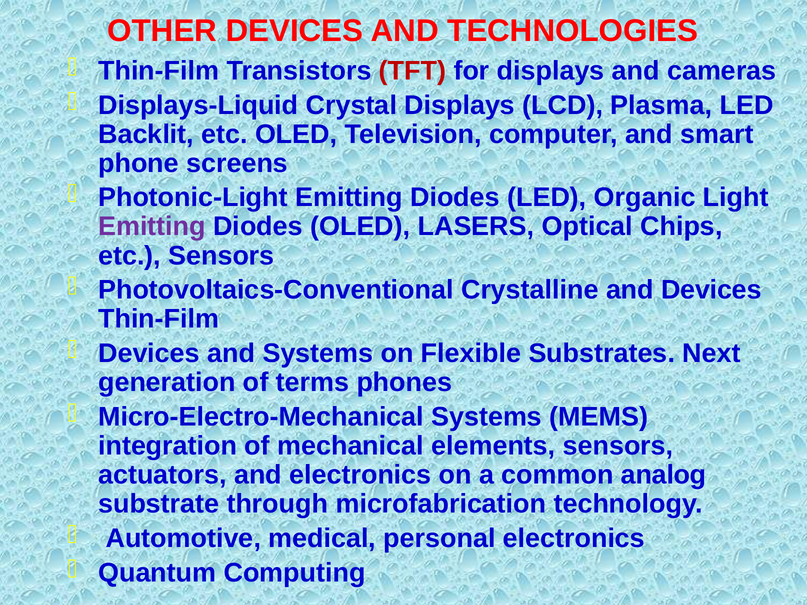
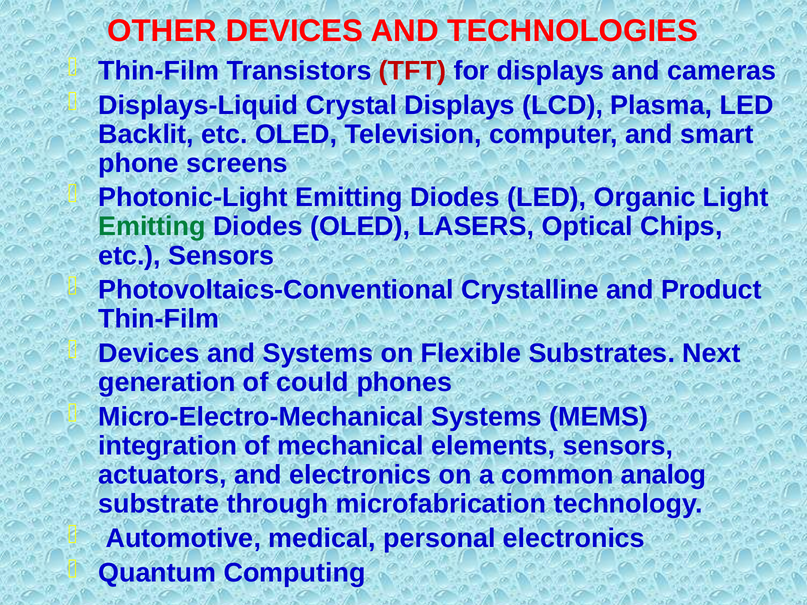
Emitting at (152, 227) colour: purple -> green
and Devices: Devices -> Product
terms: terms -> could
